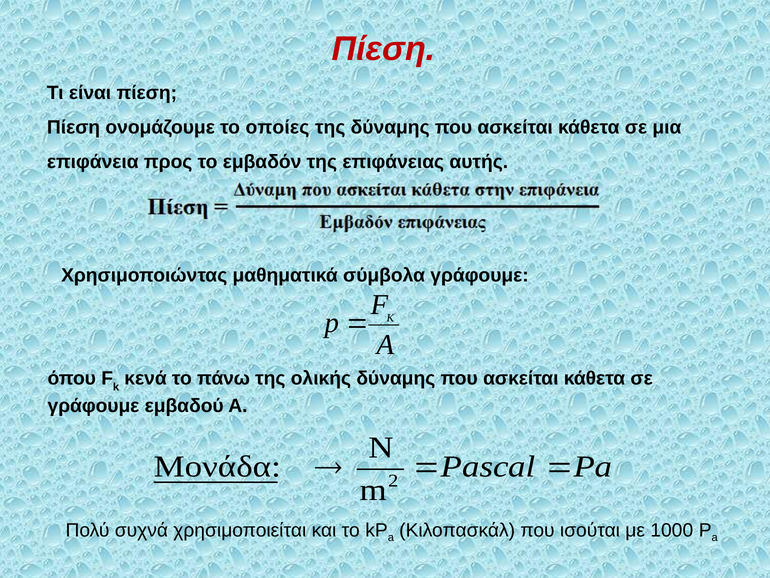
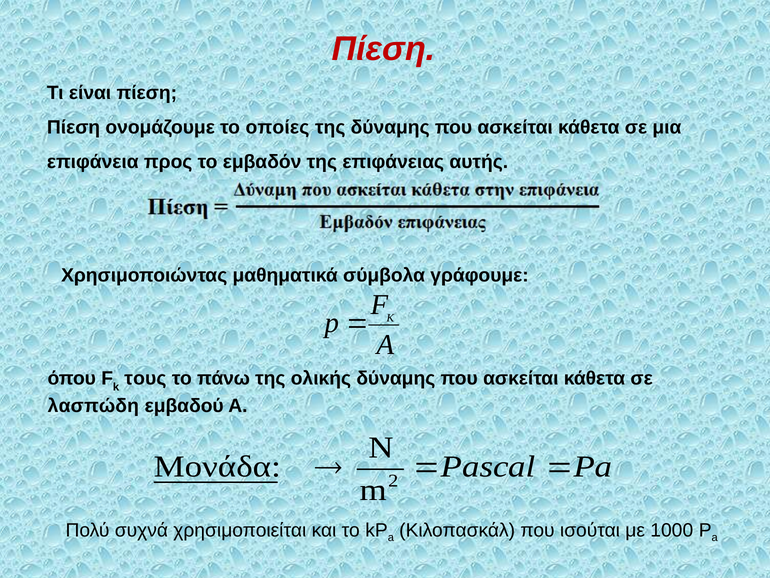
κενά: κενά -> τους
γράφουμε at (93, 405): γράφουμε -> λασπώδη
